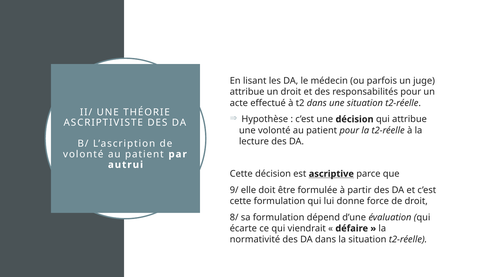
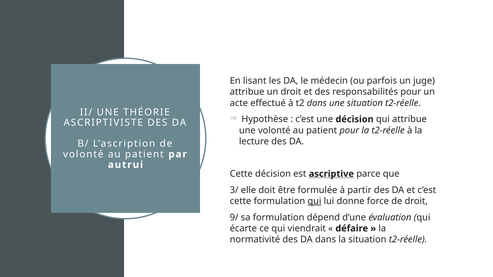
9/: 9/ -> 3/
qui at (314, 201) underline: none -> present
8/: 8/ -> 9/
